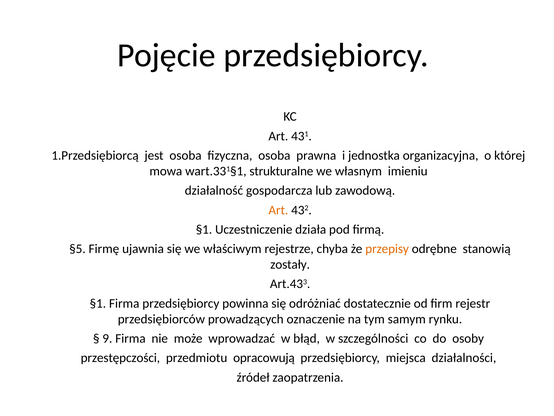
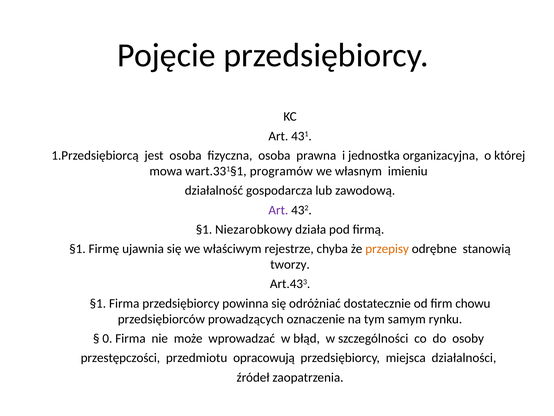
strukturalne: strukturalne -> programów
Art at (278, 210) colour: orange -> purple
Uczestniczenie: Uczestniczenie -> Niezarobkowy
§5 at (77, 249): §5 -> §1
zostały: zostały -> tworzy
rejestr: rejestr -> chowu
9: 9 -> 0
